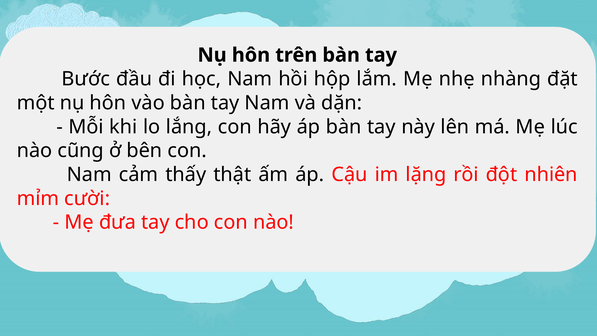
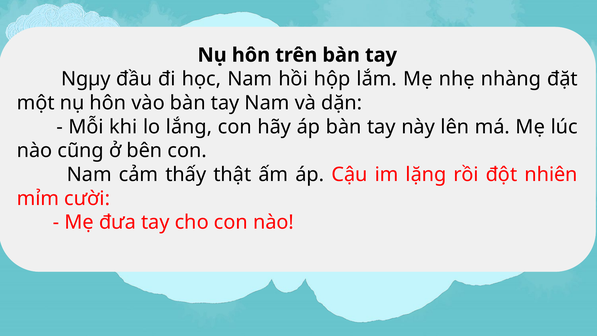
Bước: Bước -> Ngµy
